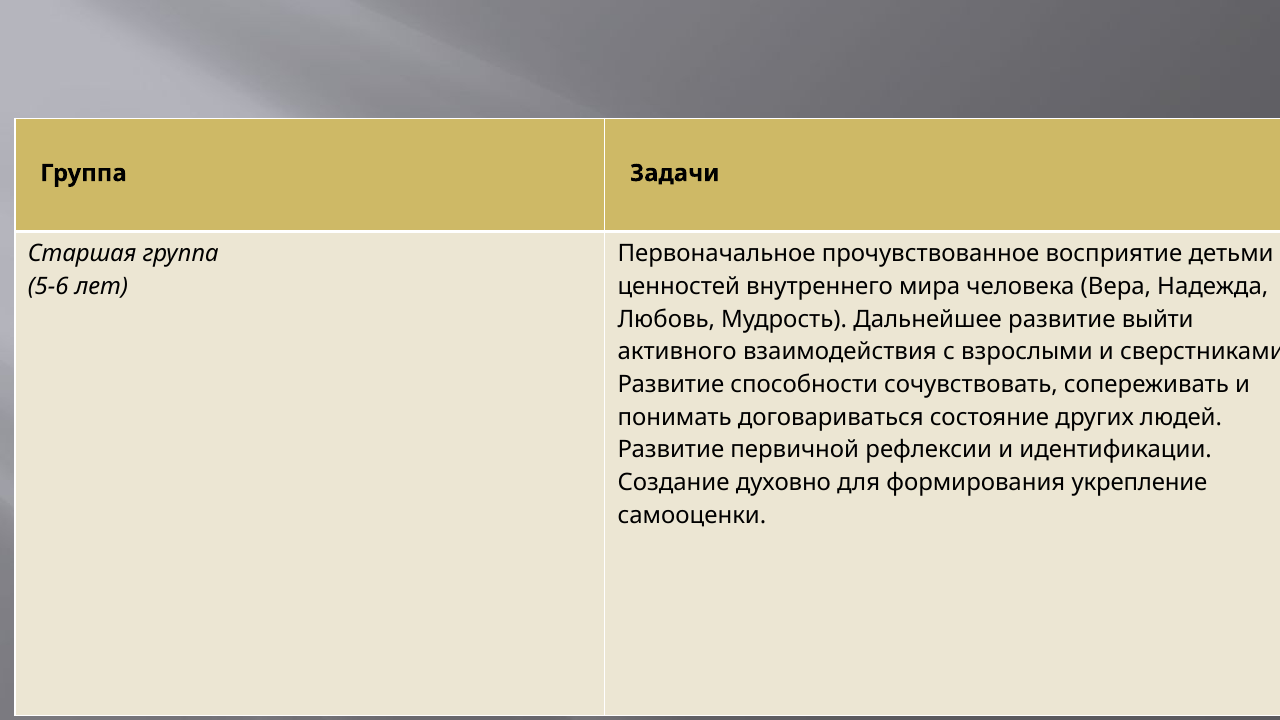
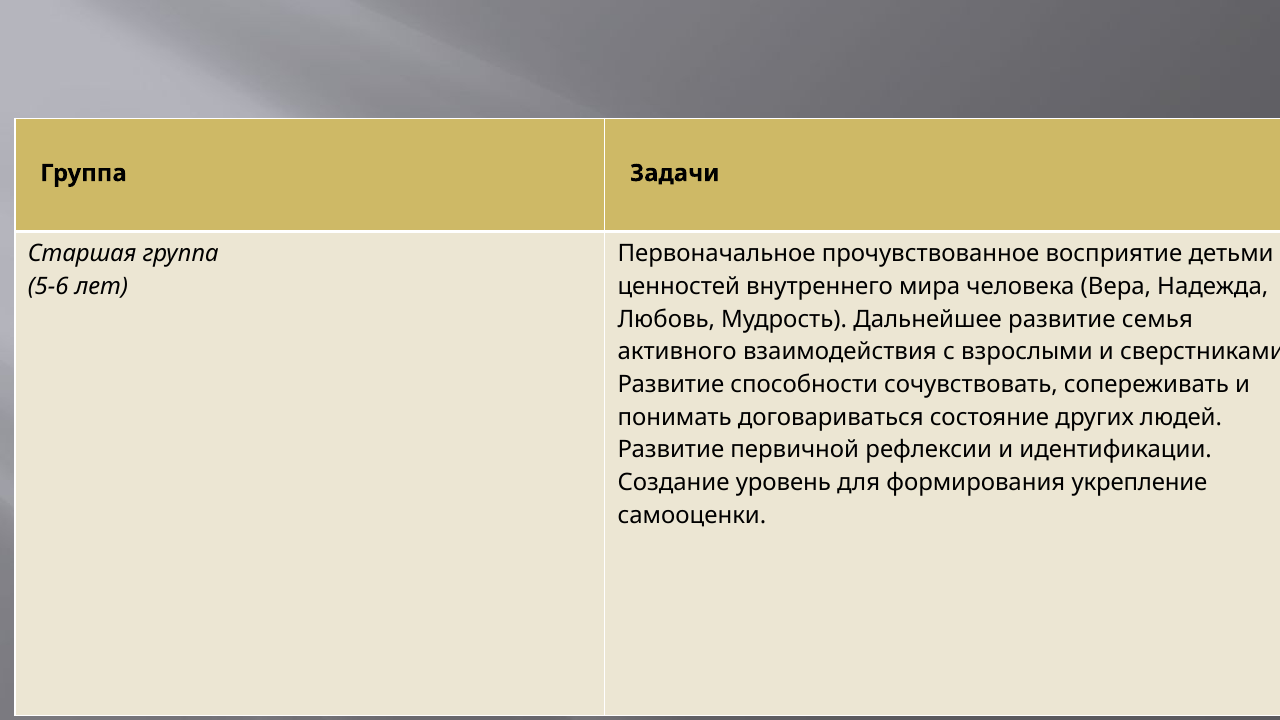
выйти: выйти -> семья
духовно: духовно -> уровень
